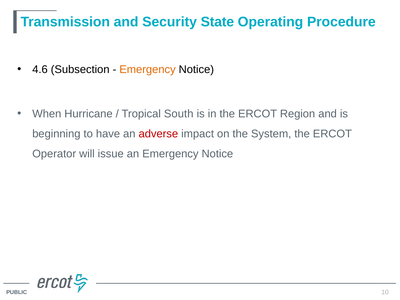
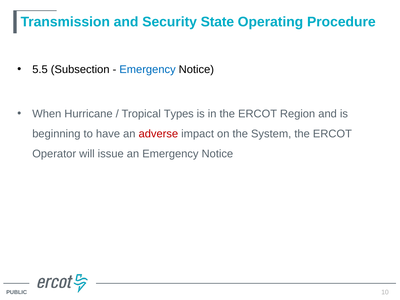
4.6: 4.6 -> 5.5
Emergency at (148, 69) colour: orange -> blue
South: South -> Types
